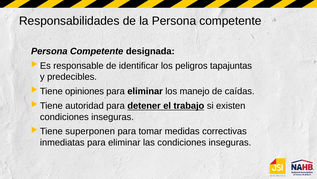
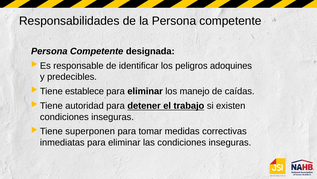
tapajuntas: tapajuntas -> adoquines
opiniones: opiniones -> establece
